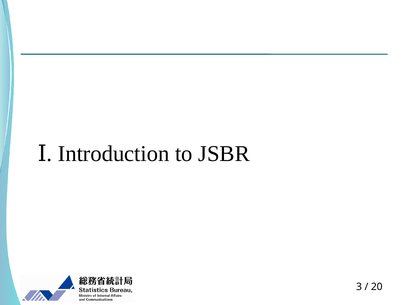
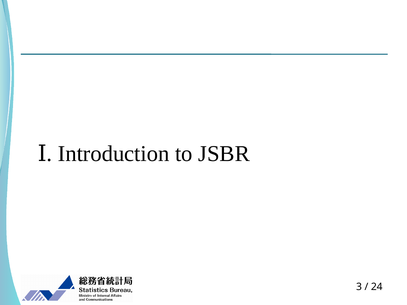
20: 20 -> 24
